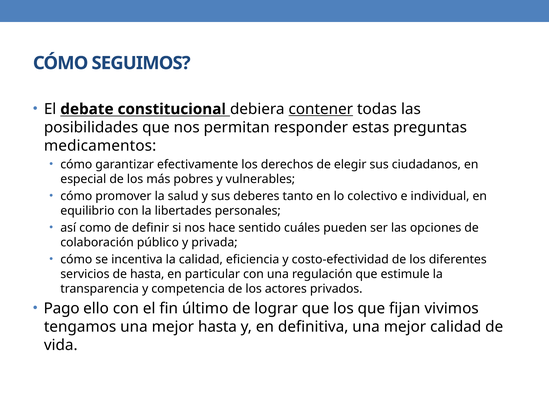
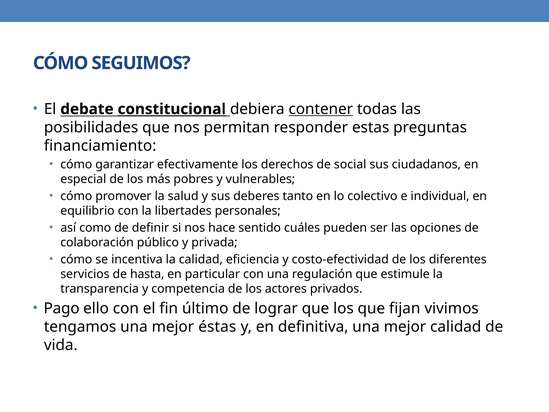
constitucional underline: none -> present
medicamentos: medicamentos -> financiamiento
elegir: elegir -> social
mejor hasta: hasta -> éstas
